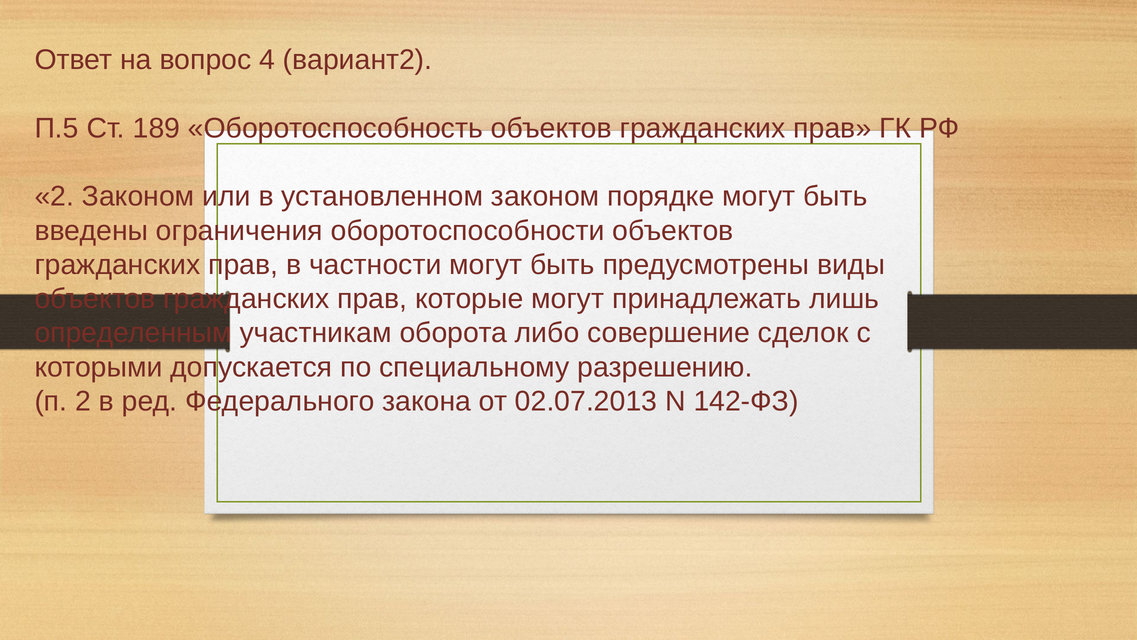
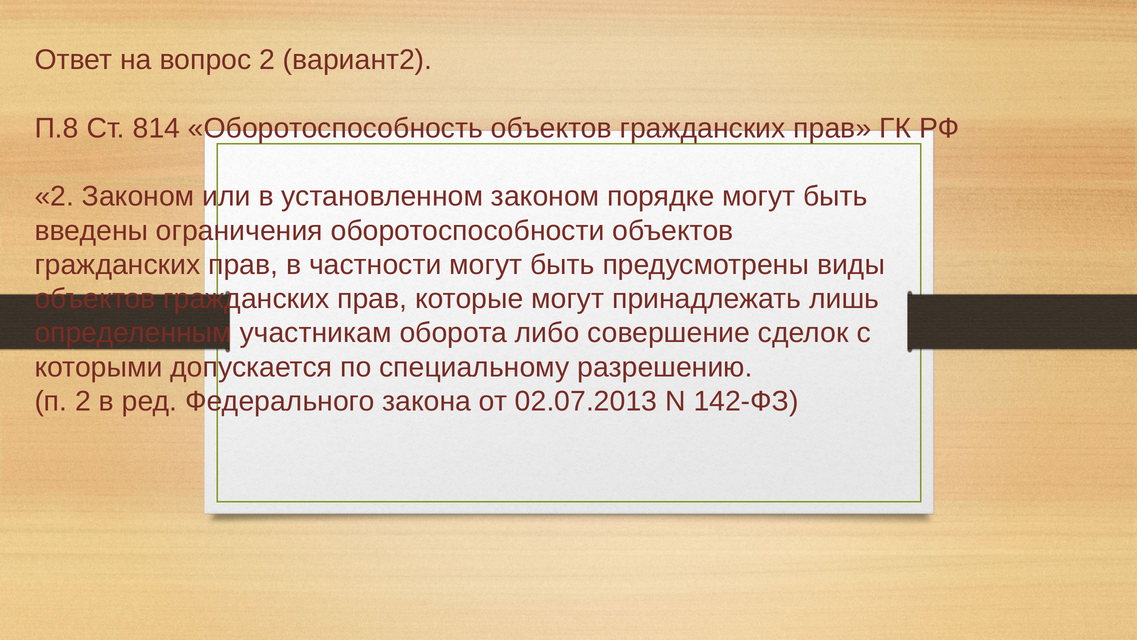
вопрос 4: 4 -> 2
П.5: П.5 -> П.8
189: 189 -> 814
